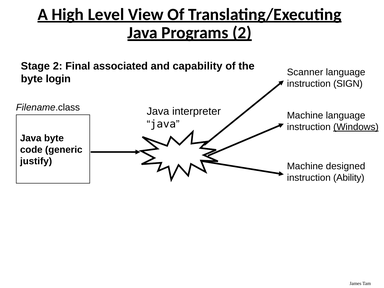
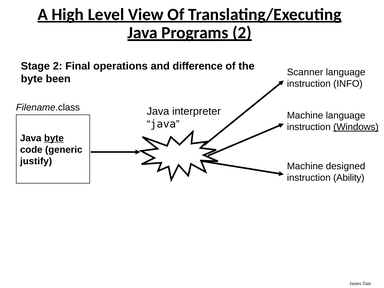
associated: associated -> operations
capability: capability -> difference
login: login -> been
SIGN: SIGN -> INFO
byte at (54, 138) underline: none -> present
